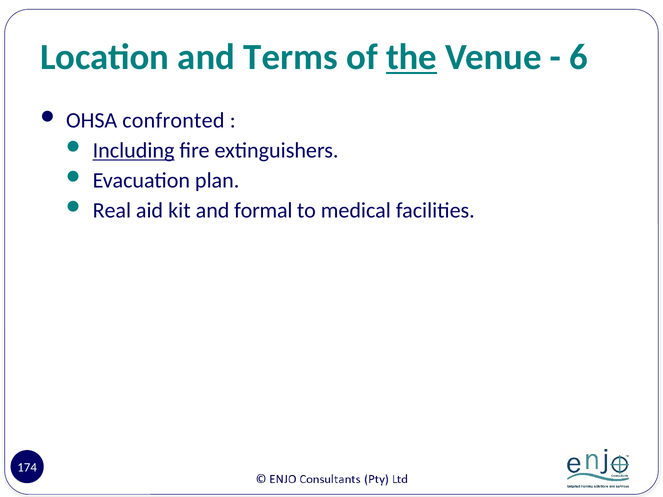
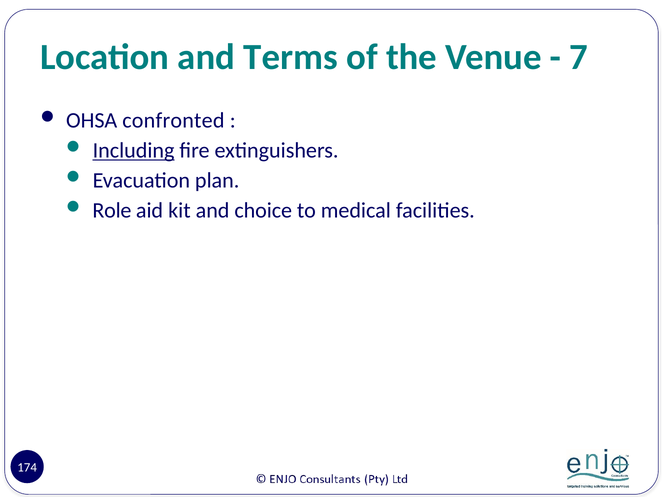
the underline: present -> none
6: 6 -> 7
Real: Real -> Role
formal: formal -> choice
